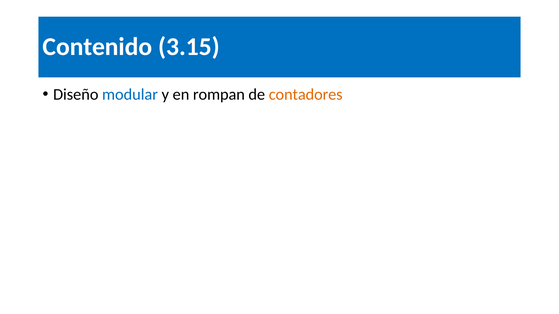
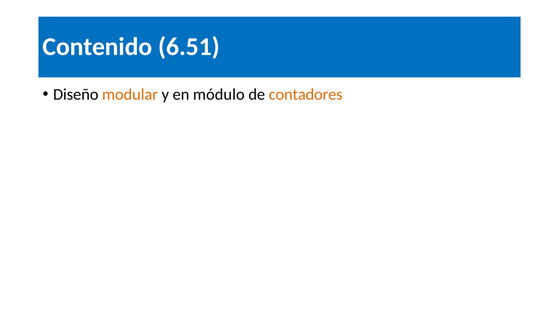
3.15: 3.15 -> 6.51
modular colour: blue -> orange
rompan: rompan -> módulo
